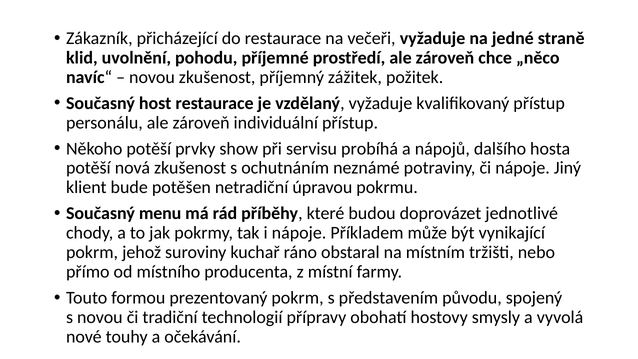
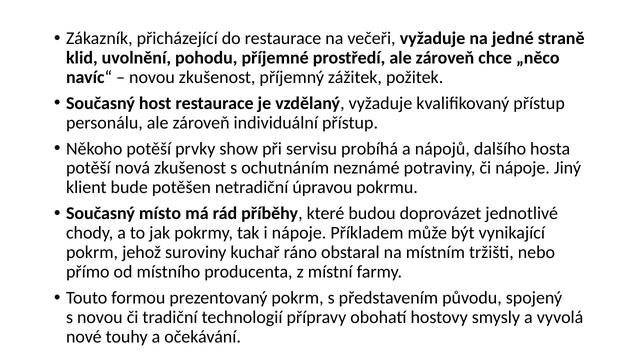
menu: menu -> místo
